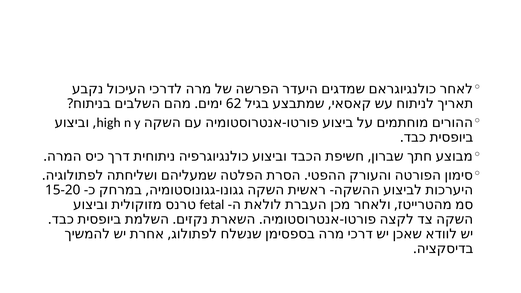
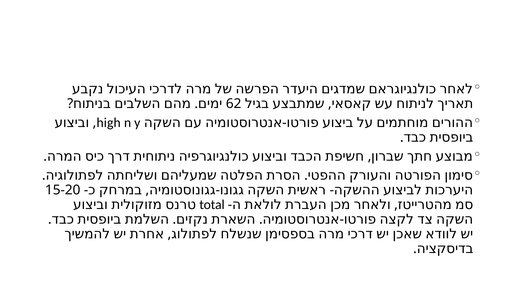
fetal: fetal -> total
